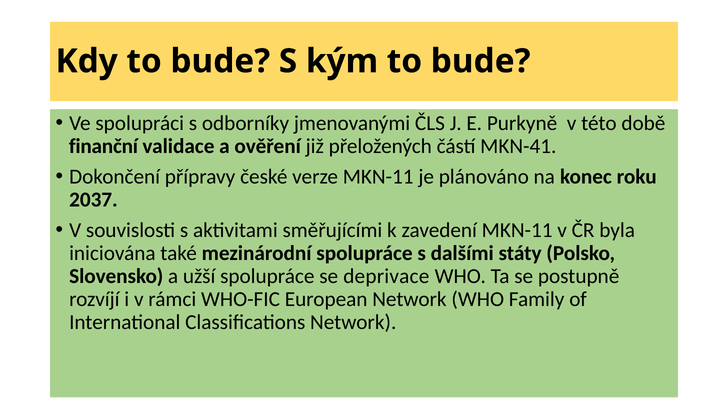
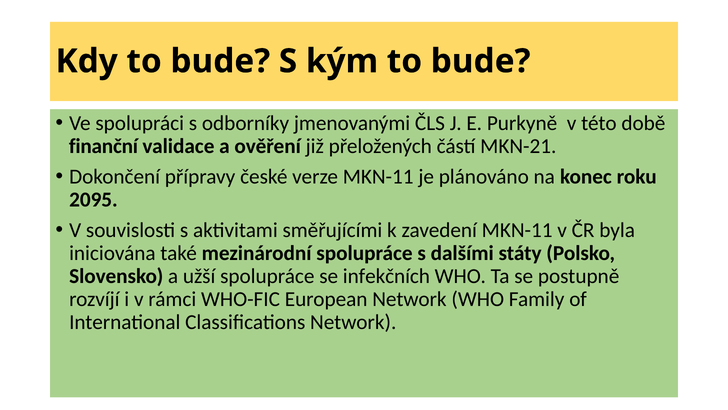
MKN-41: MKN-41 -> MKN-21
2037: 2037 -> 2095
deprivace: deprivace -> infekčních
